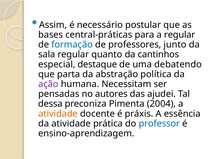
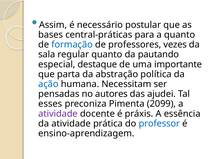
a regular: regular -> quanto
junto: junto -> vezes
cantinhos: cantinhos -> pautando
debatendo: debatendo -> importante
ação colour: purple -> blue
dessa: dessa -> esses
2004: 2004 -> 2099
atividade at (58, 114) colour: orange -> purple
